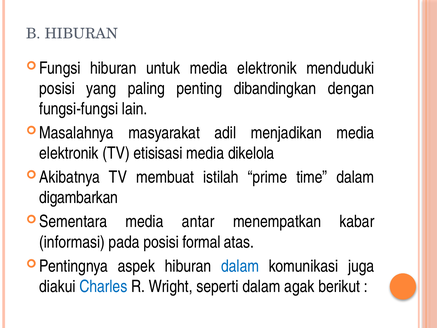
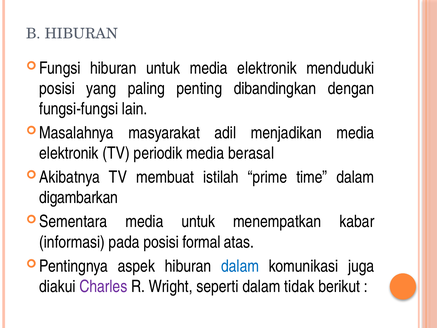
etisisasi: etisisasi -> periodik
dikelola: dikelola -> berasal
media antar: antar -> untuk
Charles colour: blue -> purple
agak: agak -> tidak
